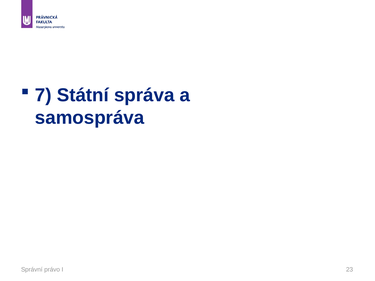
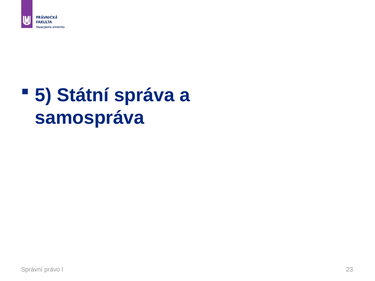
7: 7 -> 5
